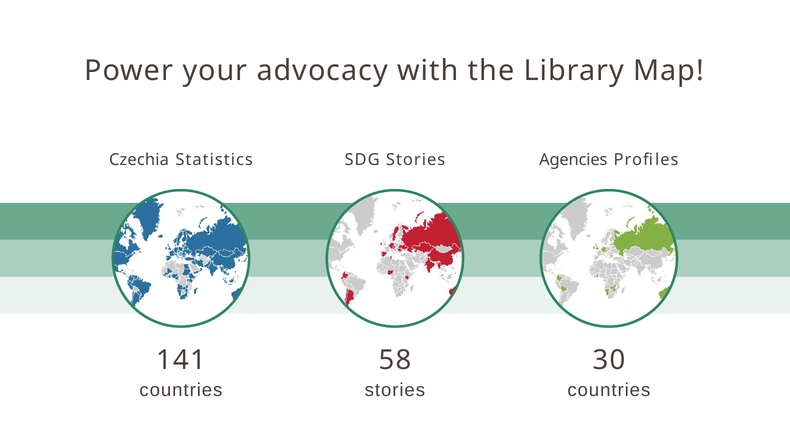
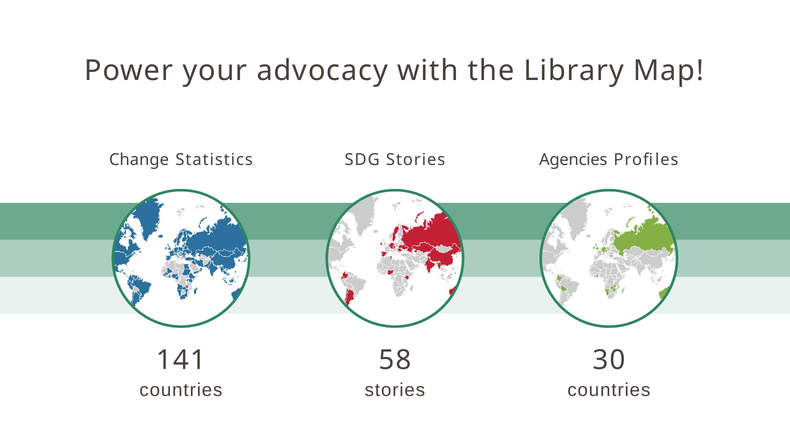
Czechia: Czechia -> Change
